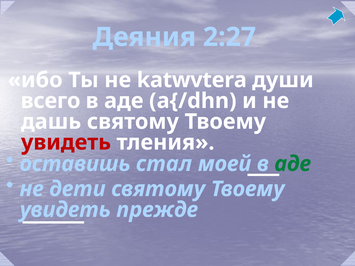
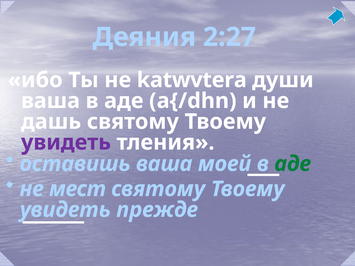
всего at (51, 101): всего -> ваша
увидеть at (66, 143) colour: red -> purple
оставишь стал: стал -> ваша
дети: дети -> мест
